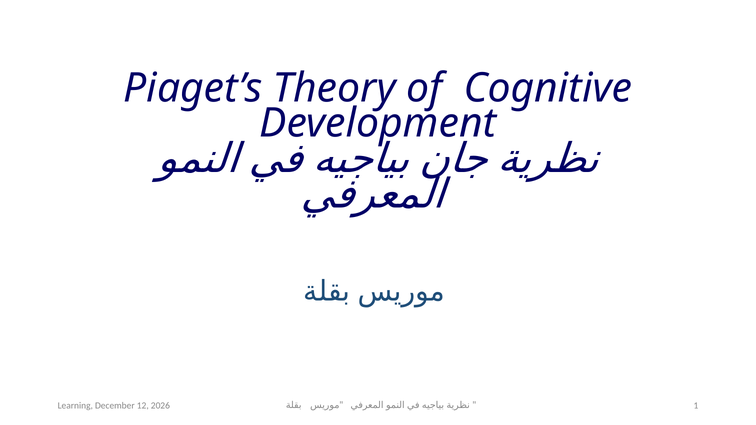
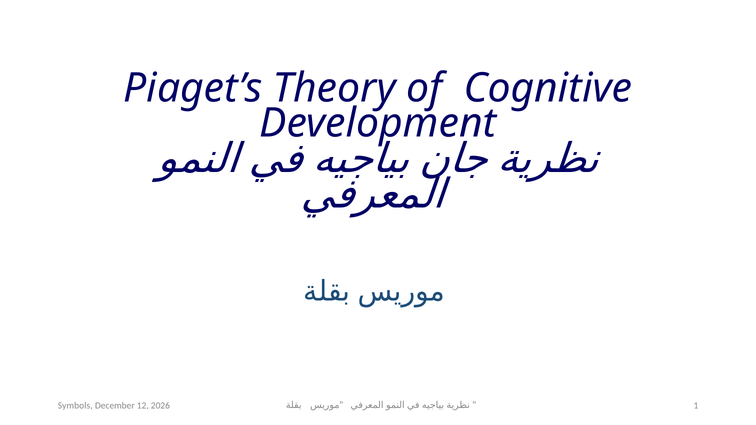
Learning: Learning -> Symbols
